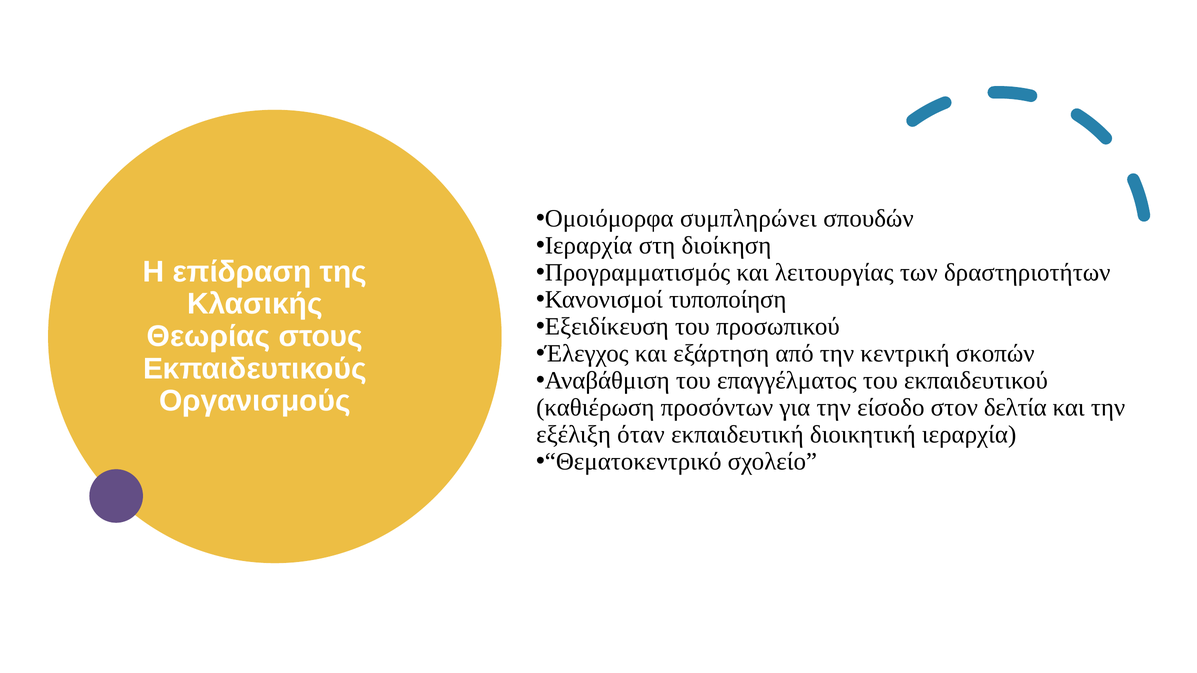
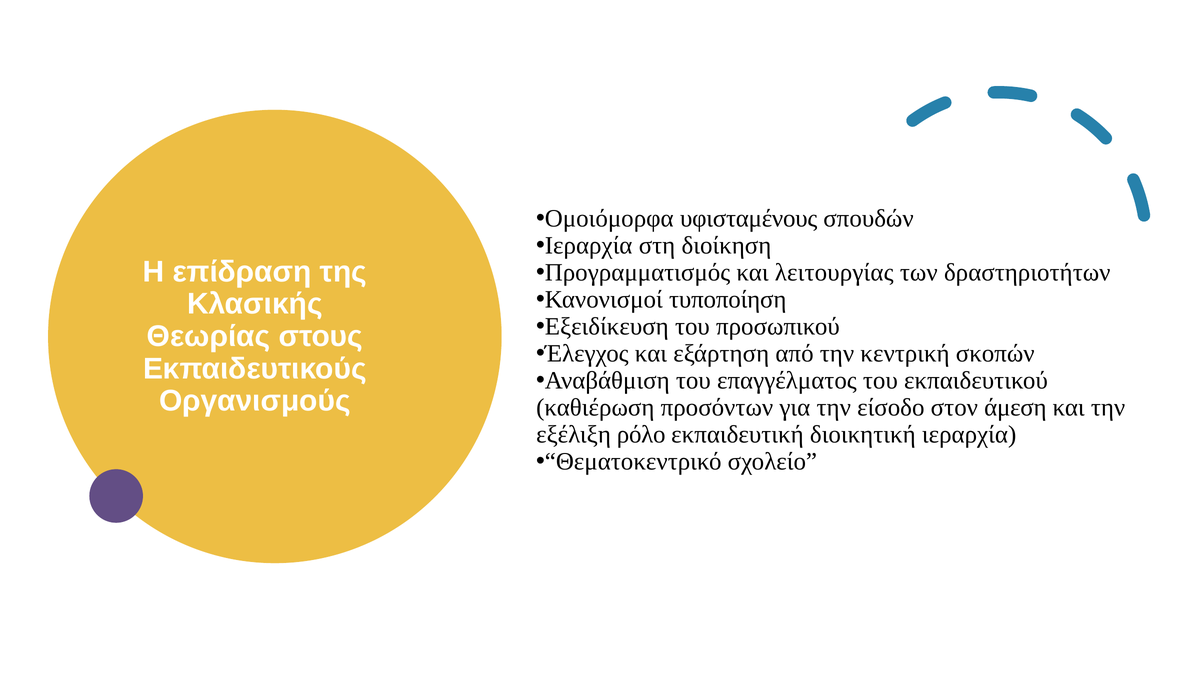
συμπληρώνει: συμπληρώνει -> υφισταμένους
δελτία: δελτία -> άμεση
όταν: όταν -> ρόλο
